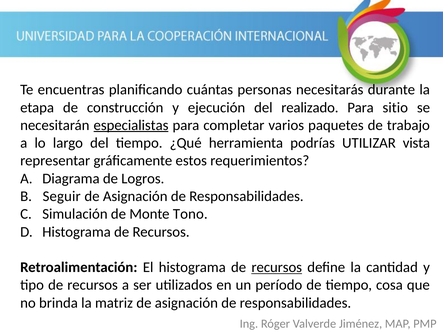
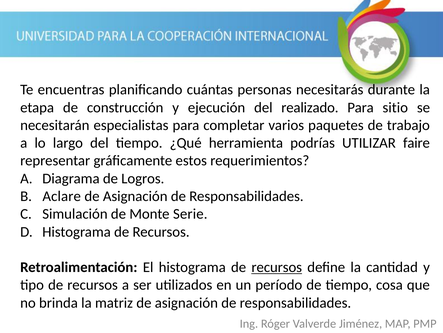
especialistas underline: present -> none
vista: vista -> faire
Seguir: Seguir -> Aclare
Tono: Tono -> Serie
